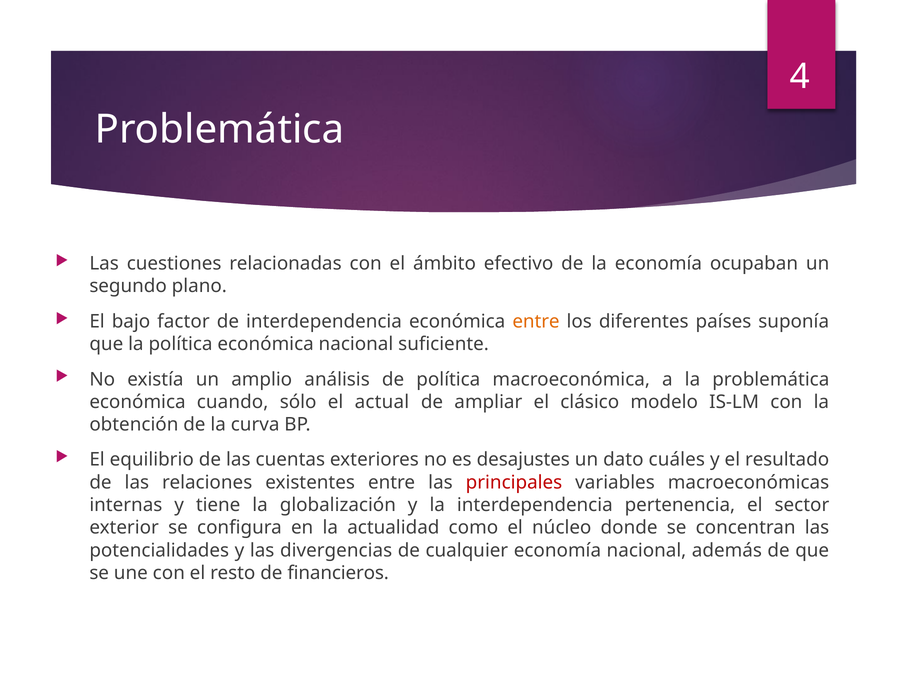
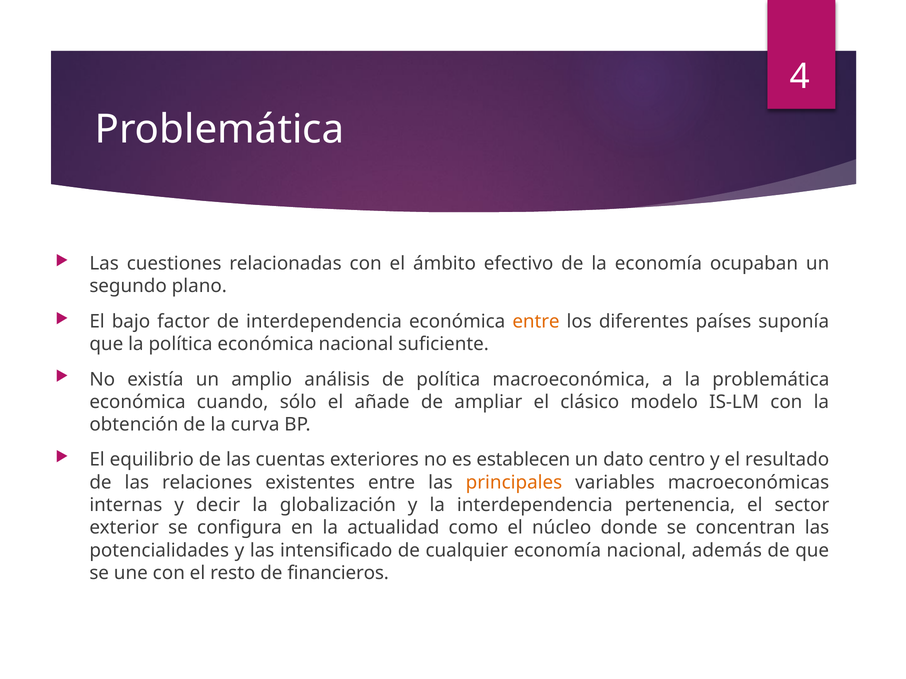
actual: actual -> añade
desajustes: desajustes -> establecen
cuáles: cuáles -> centro
principales colour: red -> orange
tiene: tiene -> decir
divergencias: divergencias -> intensificado
